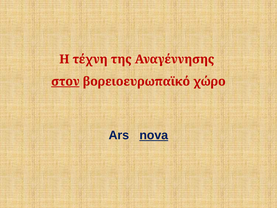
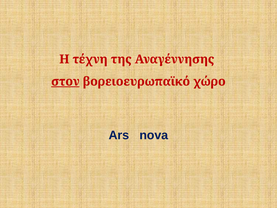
nova underline: present -> none
